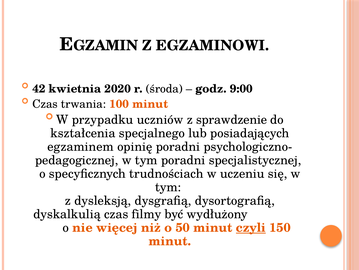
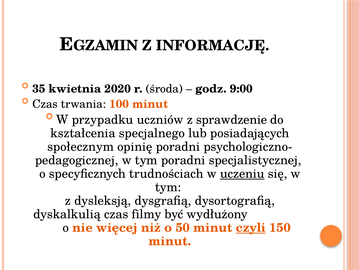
EGZAMINOWI: EGZAMINOWI -> INFORMACJĘ
42: 42 -> 35
egzaminem: egzaminem -> społecznym
uczeniu underline: none -> present
